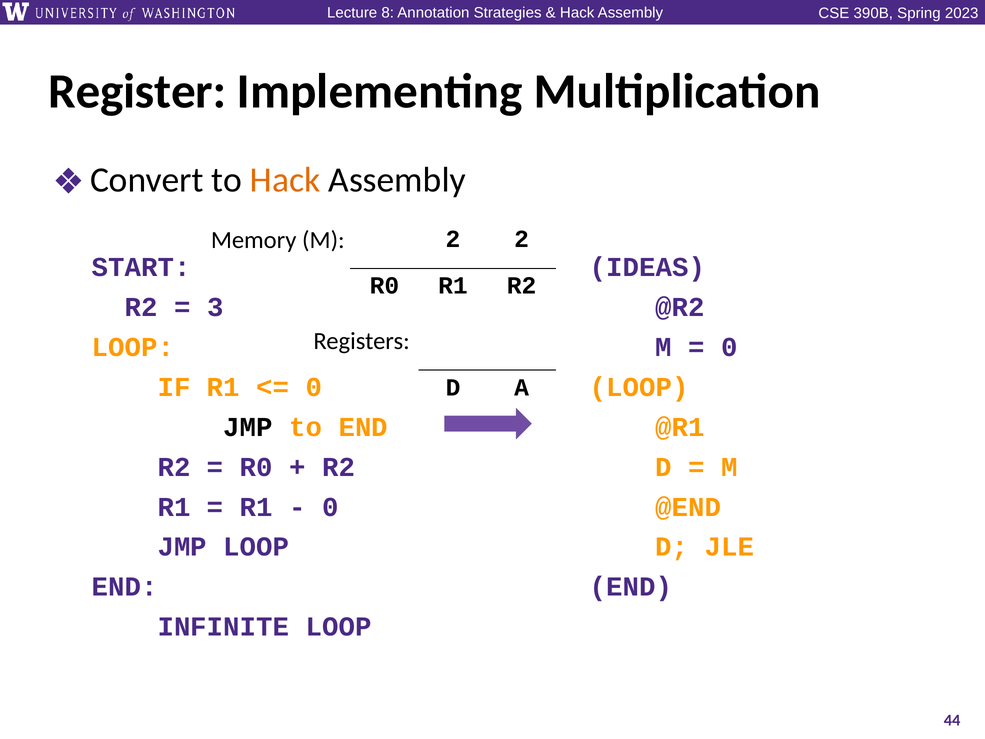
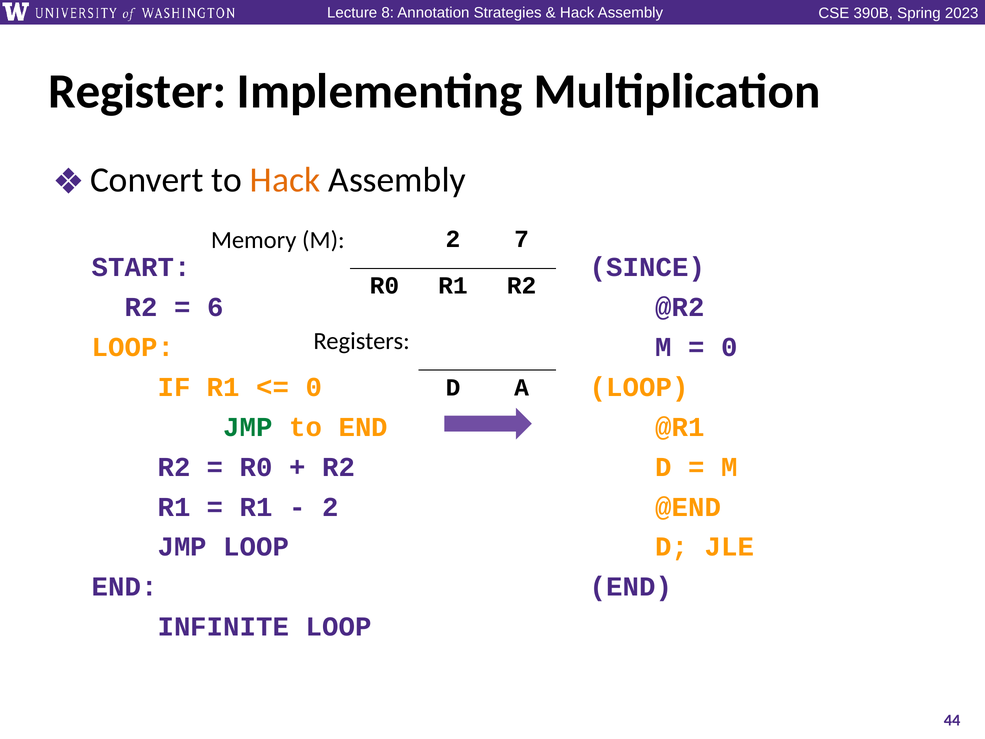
2 2: 2 -> 7
IDEAS: IDEAS -> SINCE
3: 3 -> 6
JMP at (248, 427) colour: black -> green
0 at (330, 507): 0 -> 2
